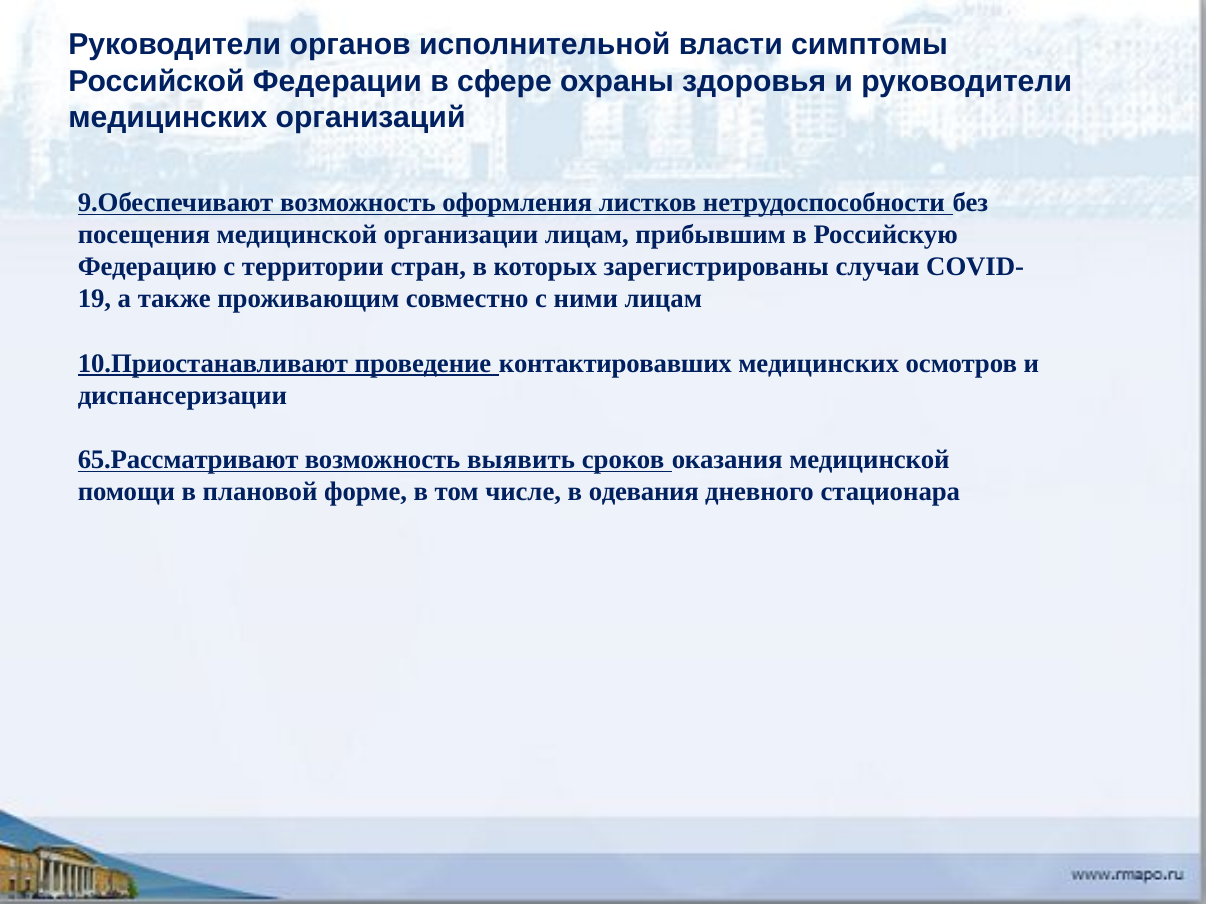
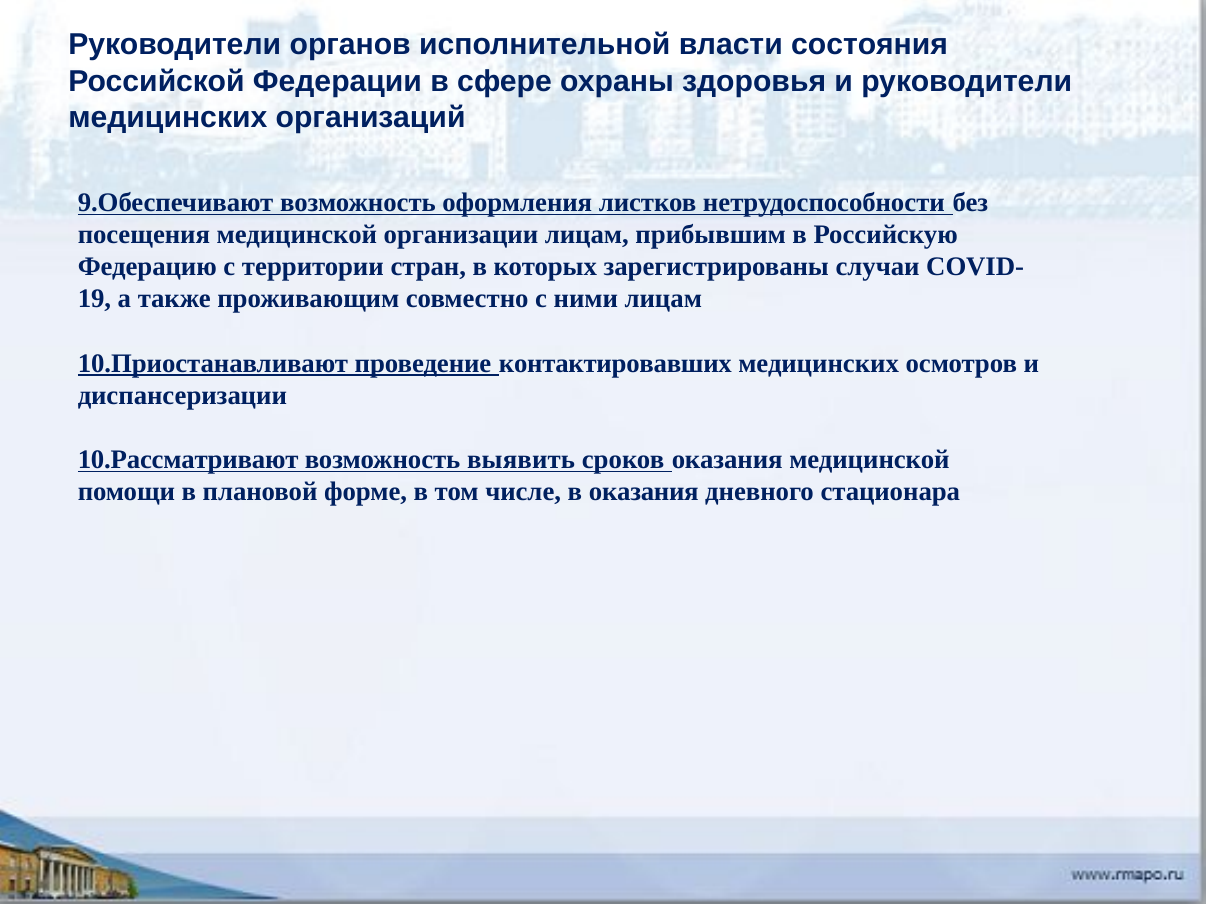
симптомы: симптомы -> состояния
65.Рассматривают: 65.Рассматривают -> 10.Рассматривают
в одевания: одевания -> оказания
